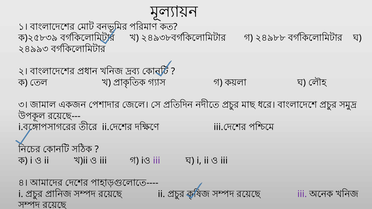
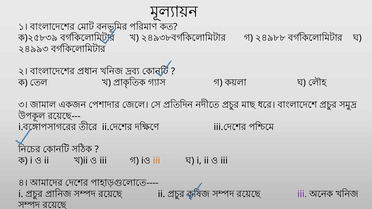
iii at (157, 161) colour: purple -> orange
